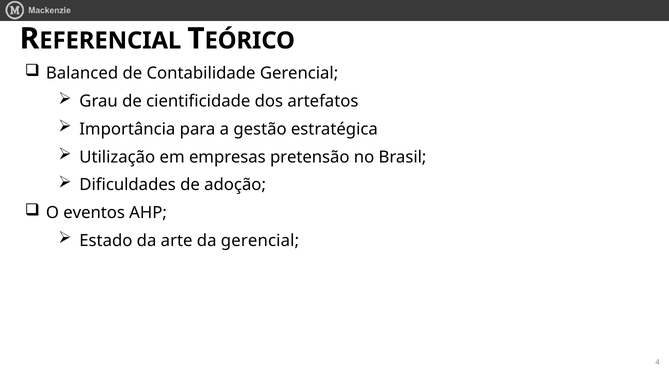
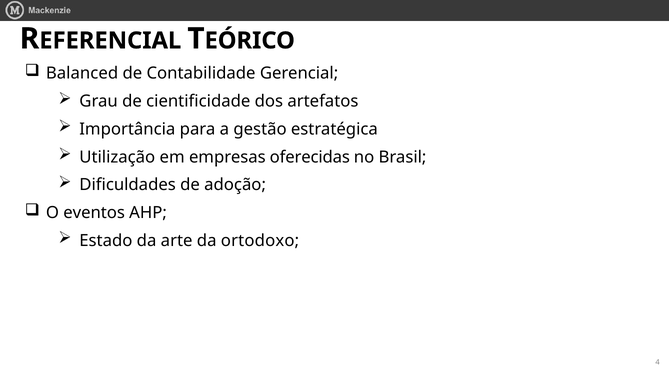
pretensão: pretensão -> oferecidas
da gerencial: gerencial -> ortodoxo
